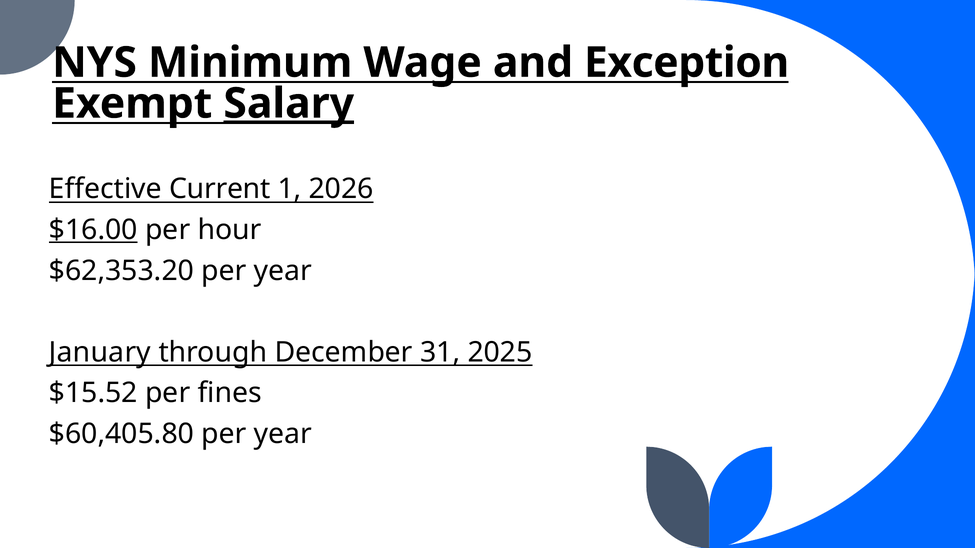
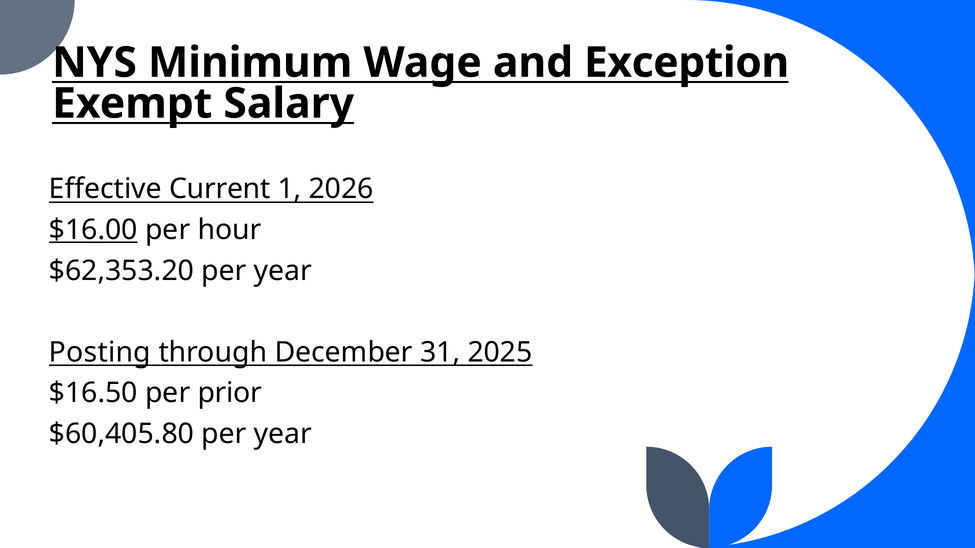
Salary underline: present -> none
January: January -> Posting
$15.52: $15.52 -> $16.50
fines: fines -> prior
